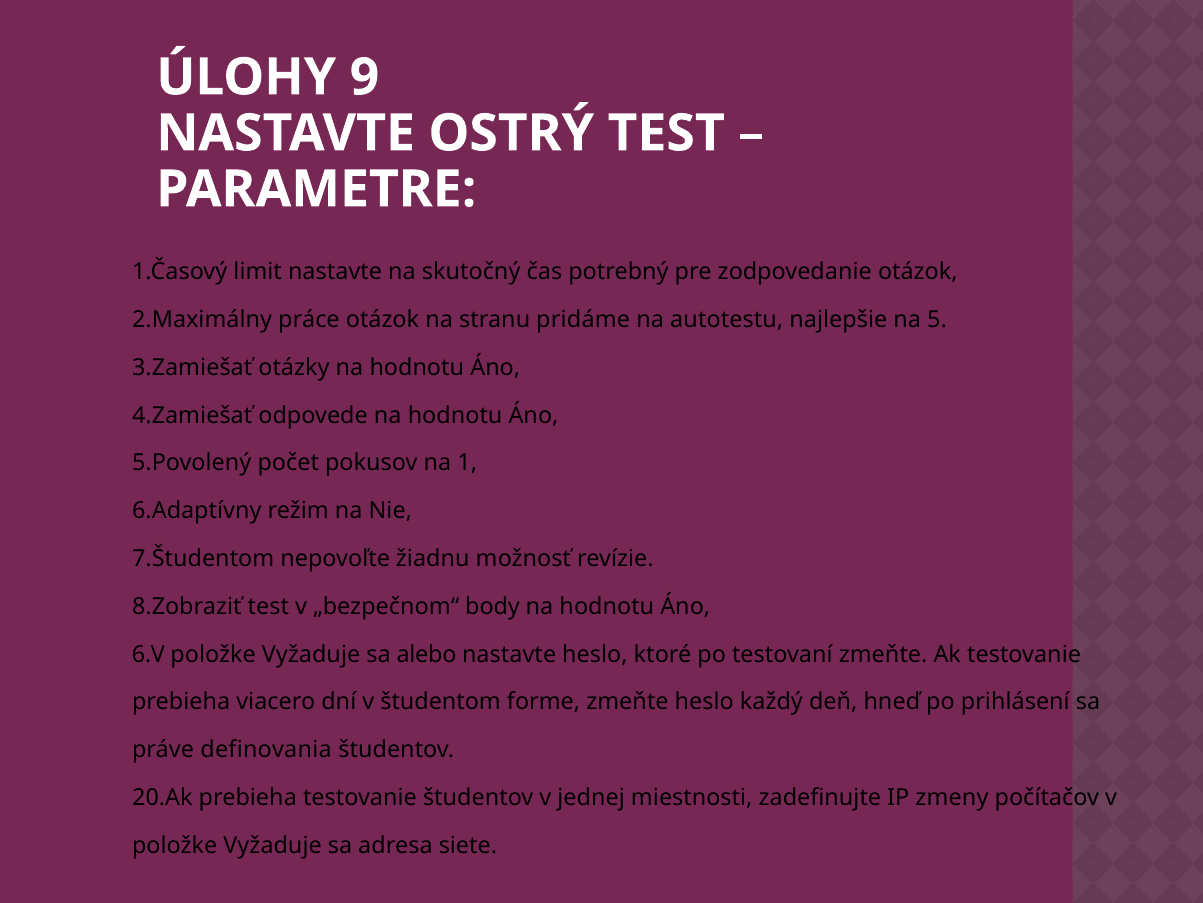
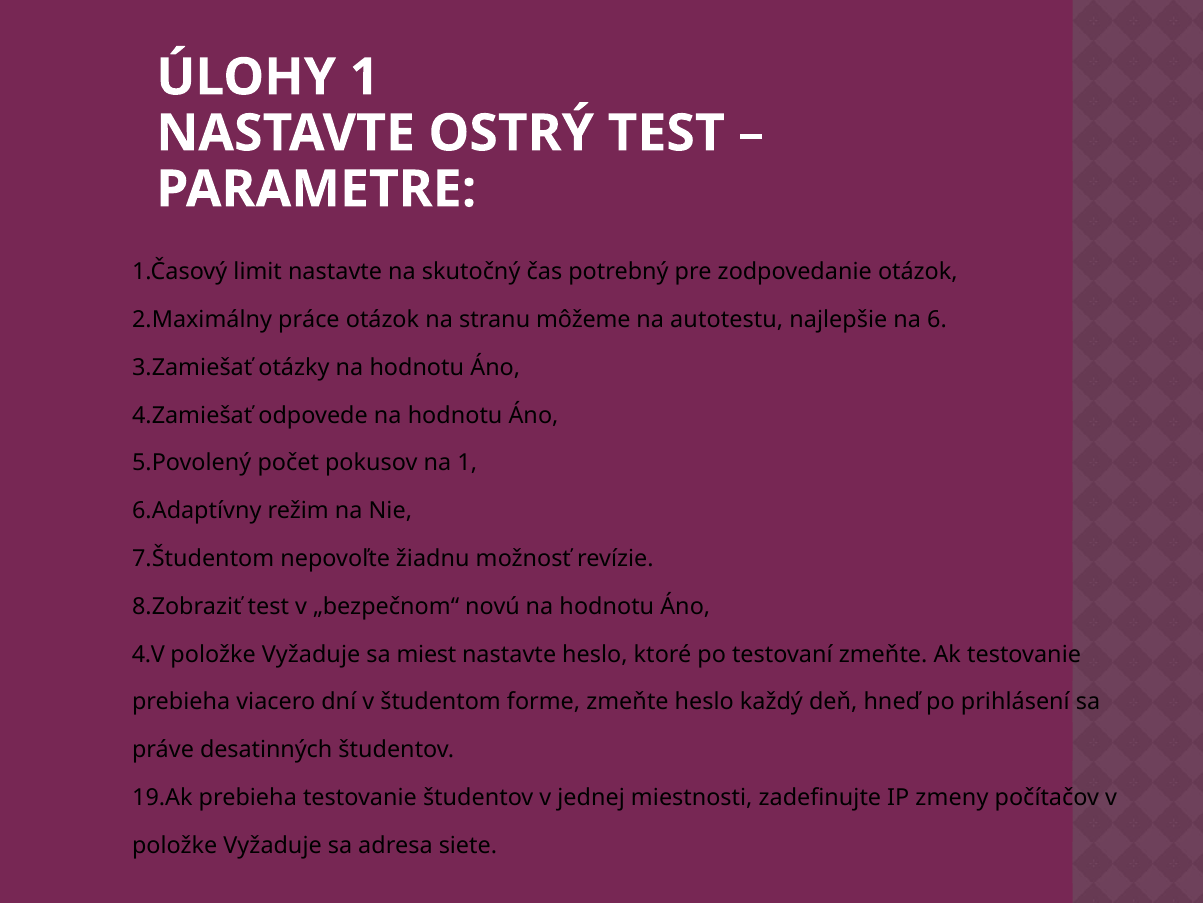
ÚLOHY 9: 9 -> 1
pridáme: pridáme -> môžeme
5: 5 -> 6
body: body -> novú
6.V: 6.V -> 4.V
alebo: alebo -> miest
definovania: definovania -> desatinných
20.Ak: 20.Ak -> 19.Ak
